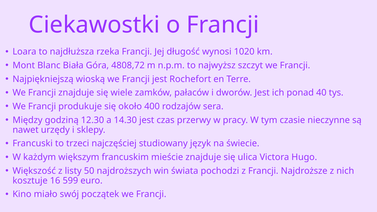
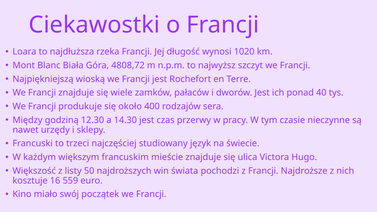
599: 599 -> 559
